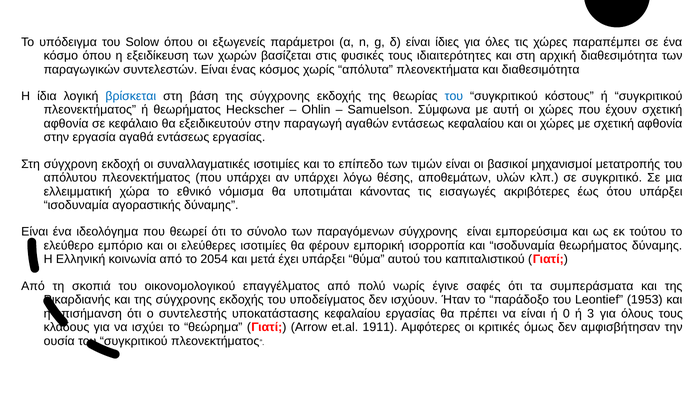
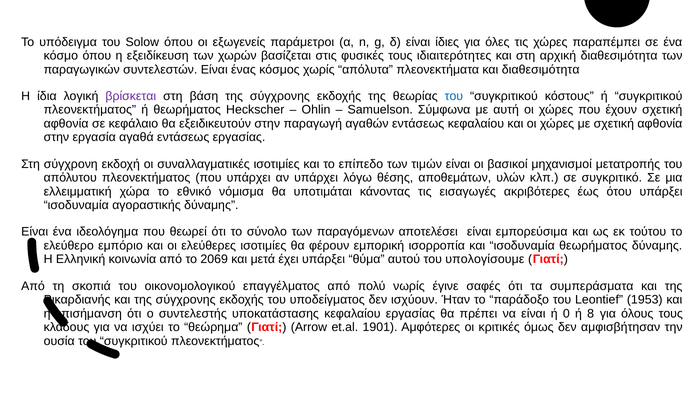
βρίσκεται colour: blue -> purple
παραγόμενων σύγχρονης: σύγχρονης -> αποτελέσει
2054: 2054 -> 2069
καπιταλιστικού: καπιταλιστικού -> υπολογίσουμε
3: 3 -> 8
1911: 1911 -> 1901
